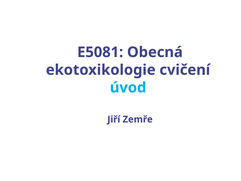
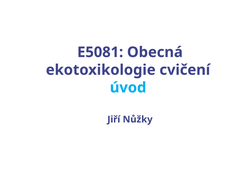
Zemře: Zemře -> Nůžky
